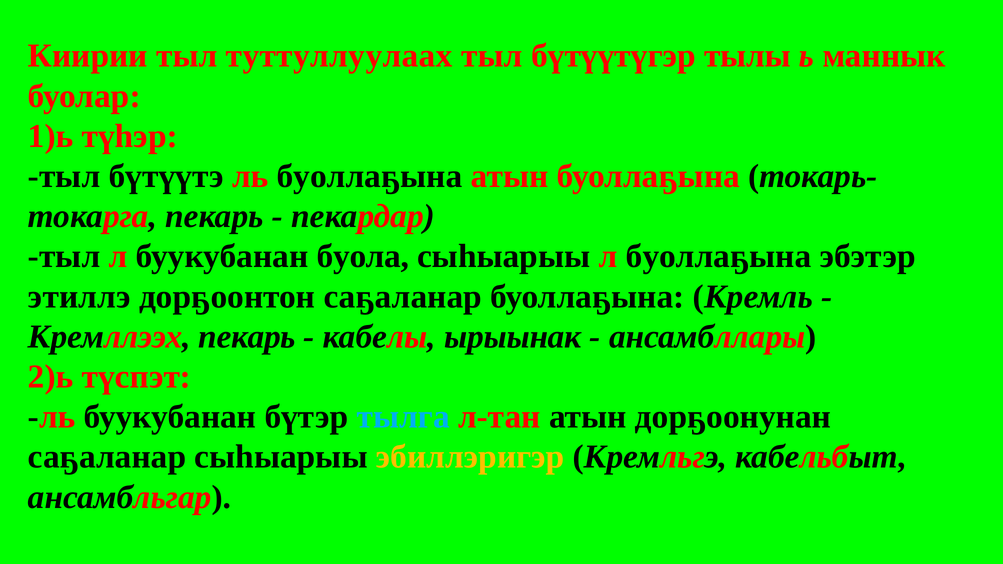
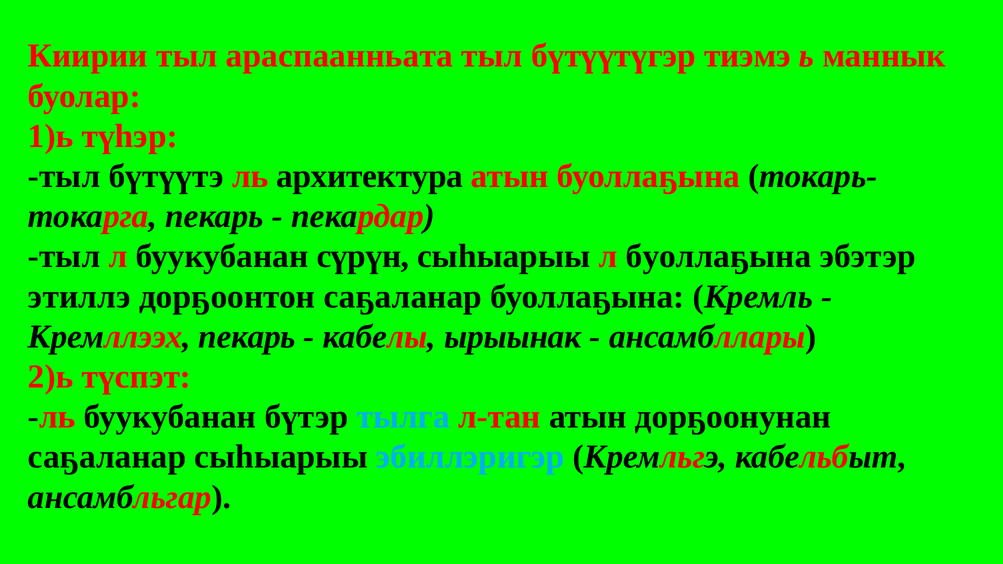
туттуллуулаах: туттуллуулаах -> араспаанньата
тылы: тылы -> тиэмэ
ль буоллаҕына: буоллаҕына -> архитектура
буола: буола -> сүрүн
эбиллэригэр colour: yellow -> light blue
